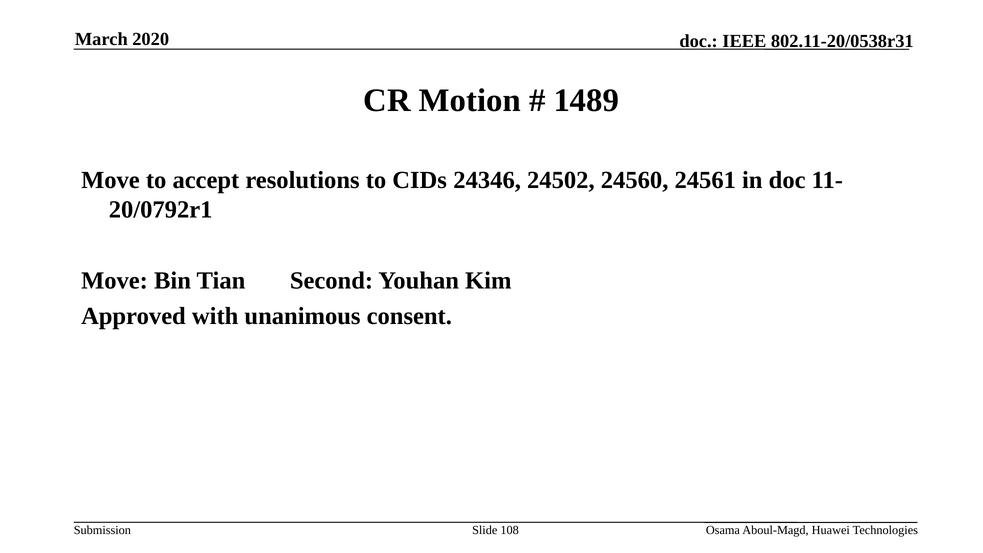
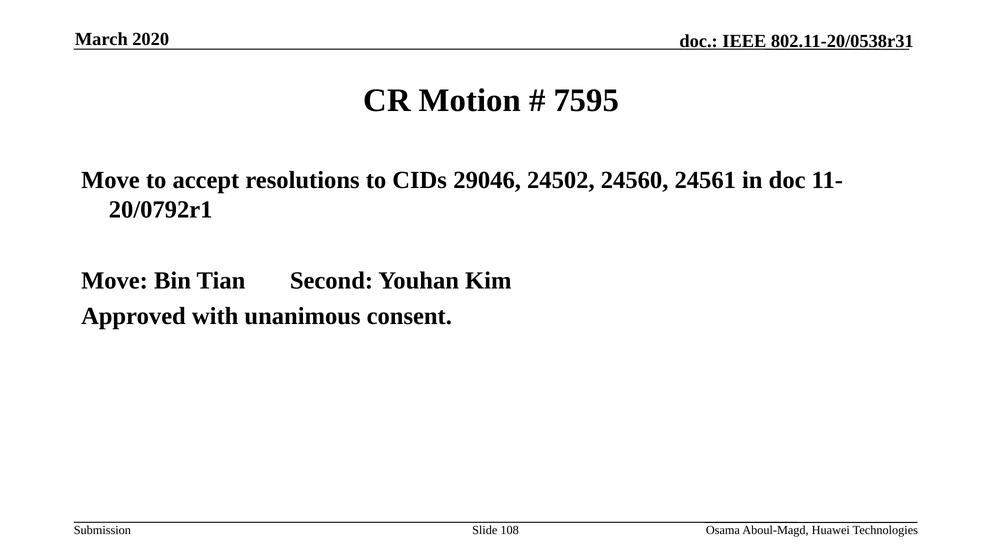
1489: 1489 -> 7595
24346: 24346 -> 29046
